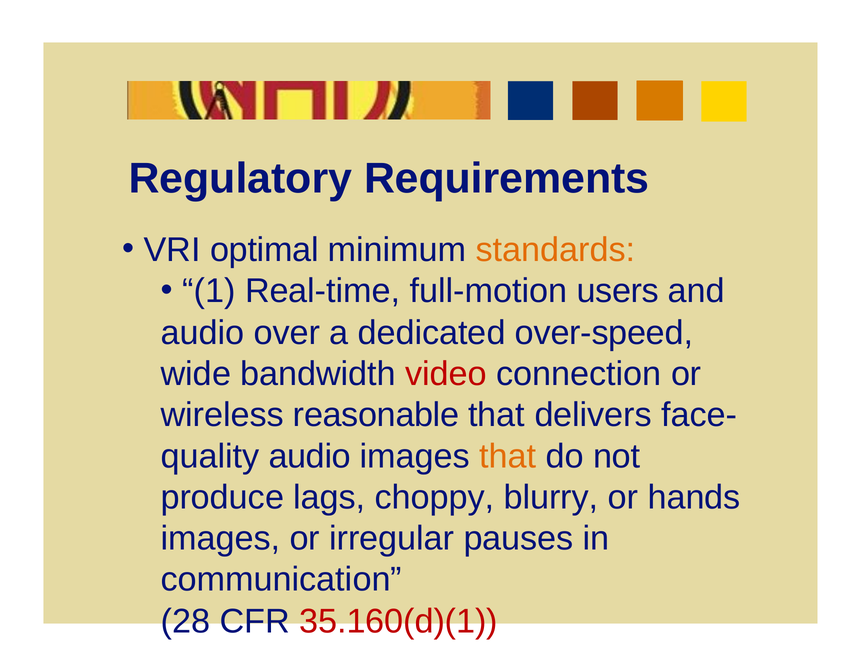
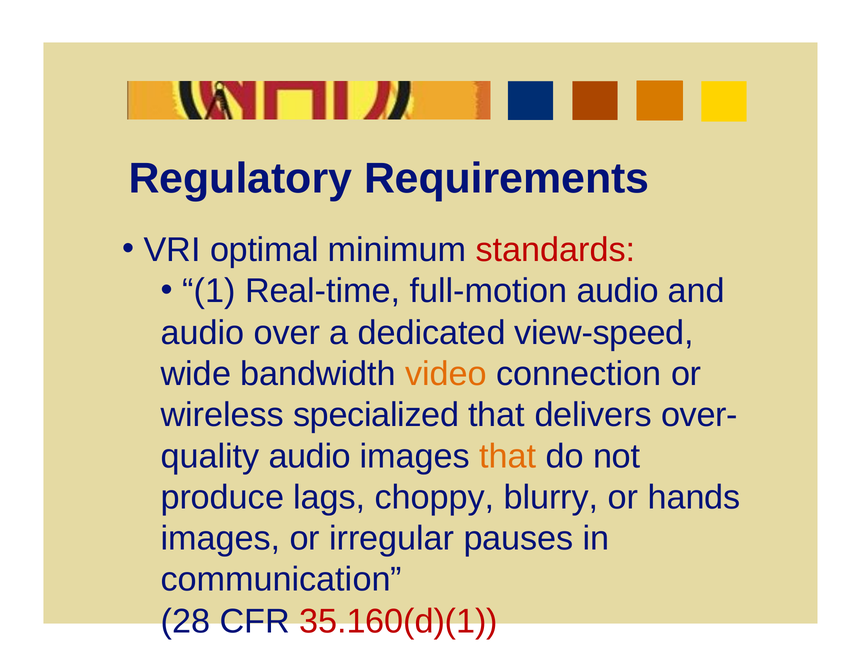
standards colour: orange -> red
full-motion users: users -> audio
over-speed: over-speed -> view-speed
video colour: red -> orange
reasonable: reasonable -> specialized
face-: face- -> over-
